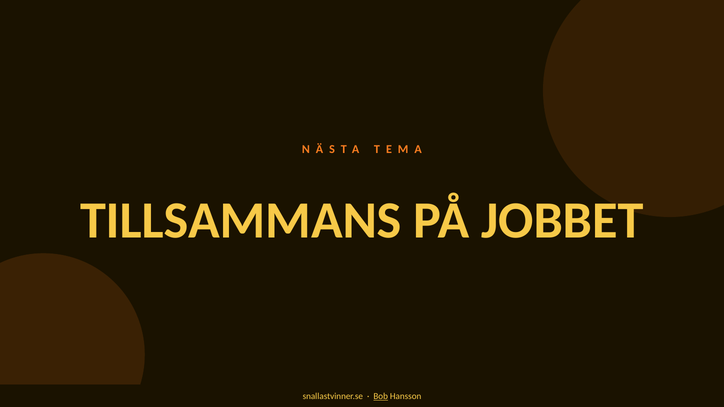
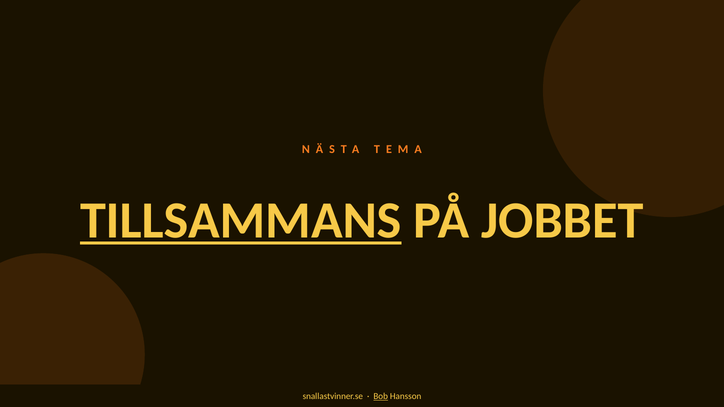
TILLSAMMANS underline: none -> present
